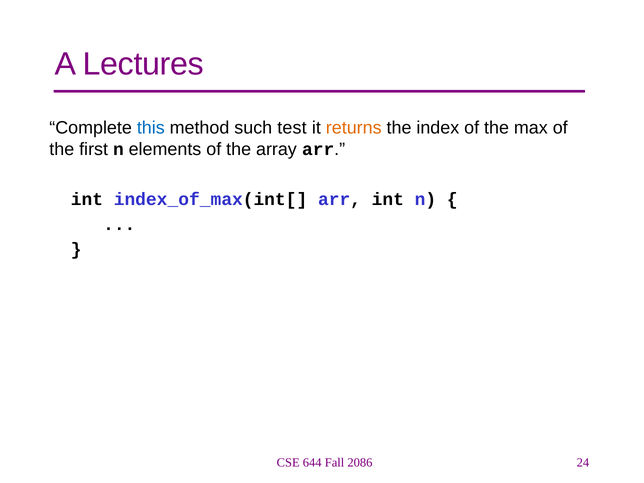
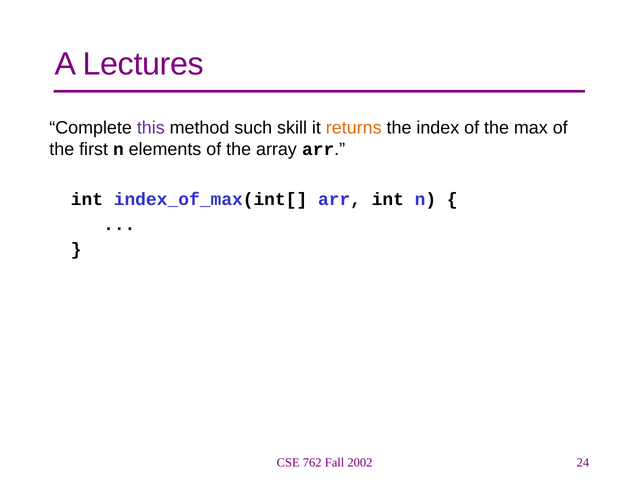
this colour: blue -> purple
test: test -> skill
644: 644 -> 762
2086: 2086 -> 2002
